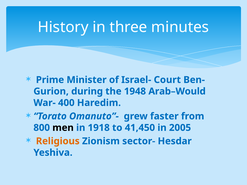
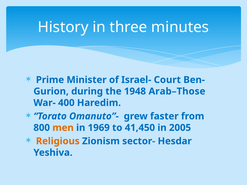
Arab–Would: Arab–Would -> Arab–Those
men colour: black -> orange
1918: 1918 -> 1969
